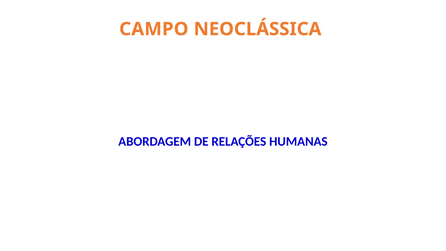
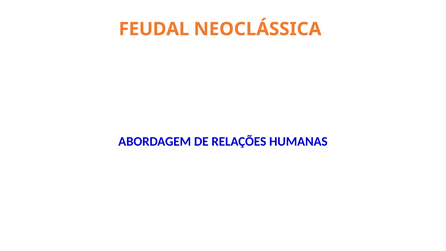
CAMPO: CAMPO -> FEUDAL
